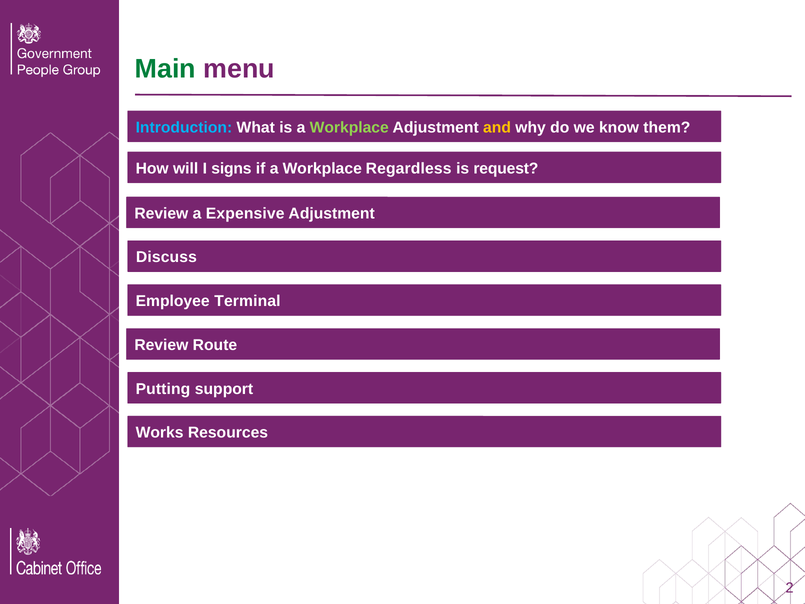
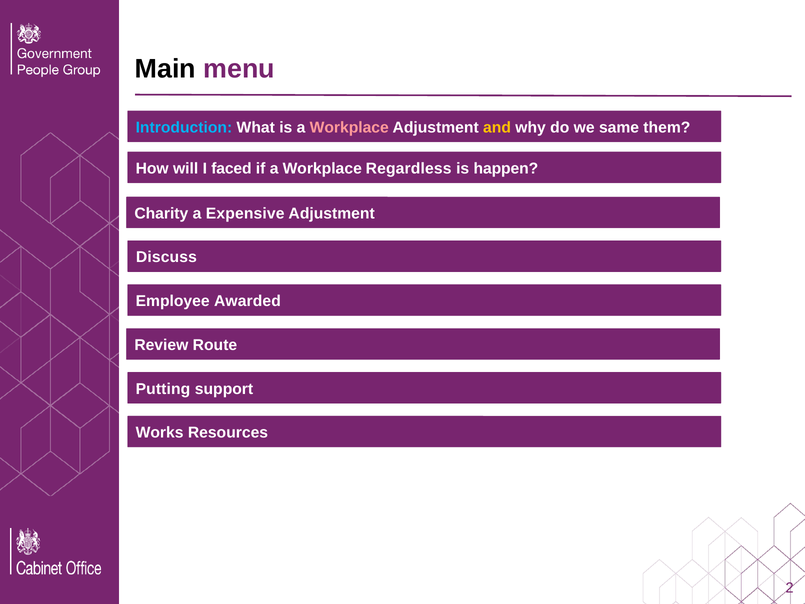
Main colour: green -> black
Workplace at (349, 127) colour: light green -> pink
know: know -> same
signs: signs -> faced
request: request -> happen
Review at (161, 213): Review -> Charity
Terminal: Terminal -> Awarded
